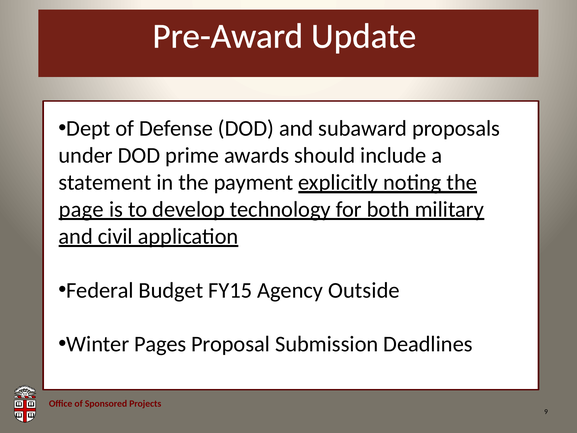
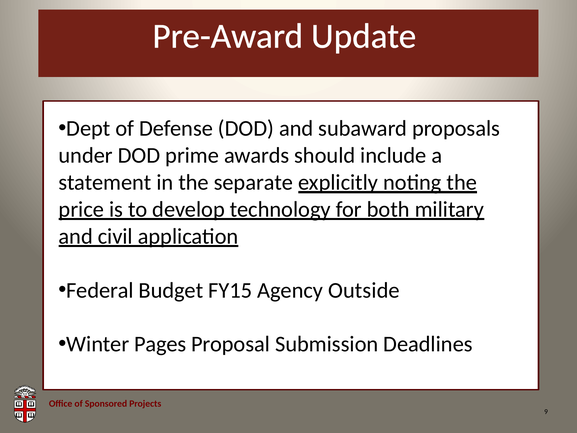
payment: payment -> separate
page: page -> price
